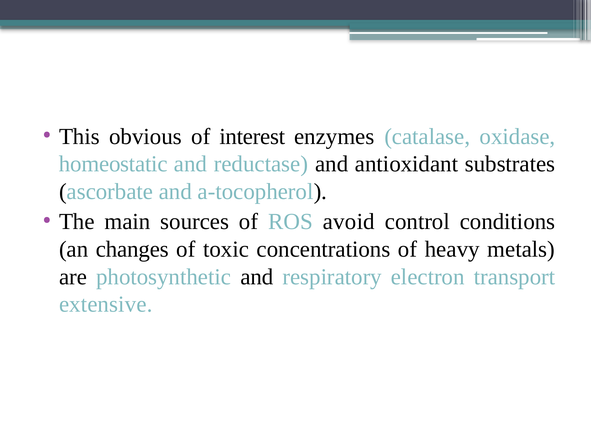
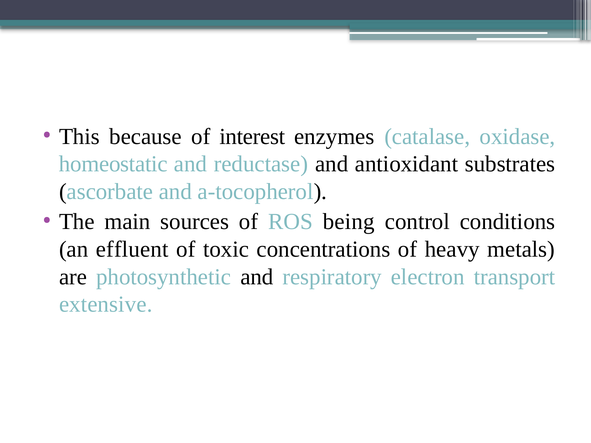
obvious: obvious -> because
avoid: avoid -> being
changes: changes -> effluent
